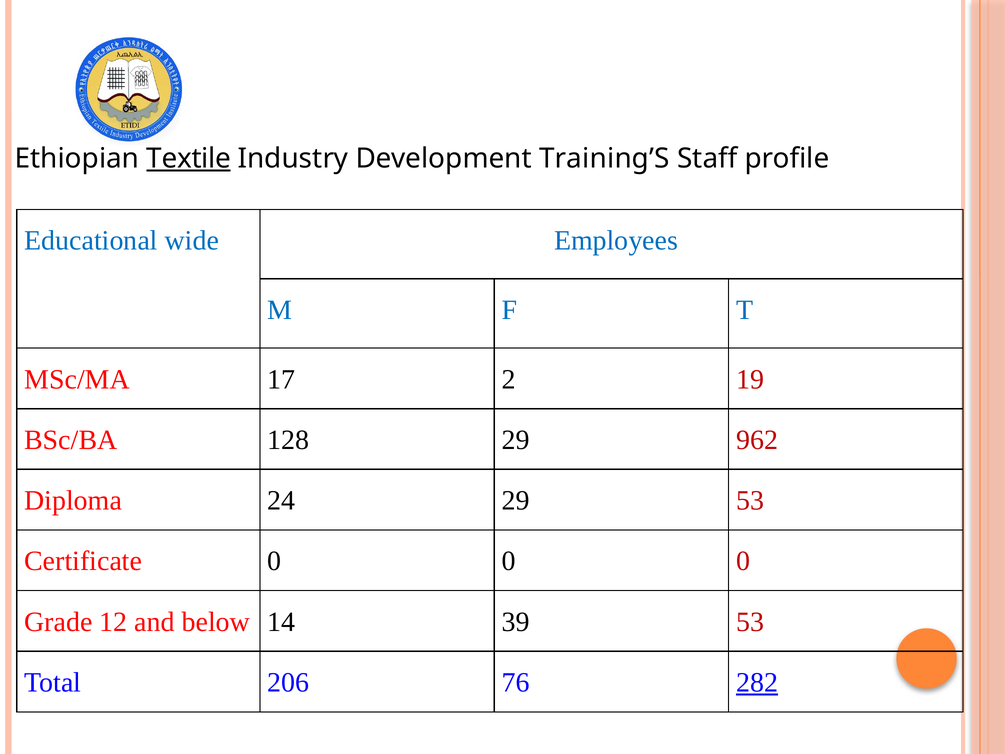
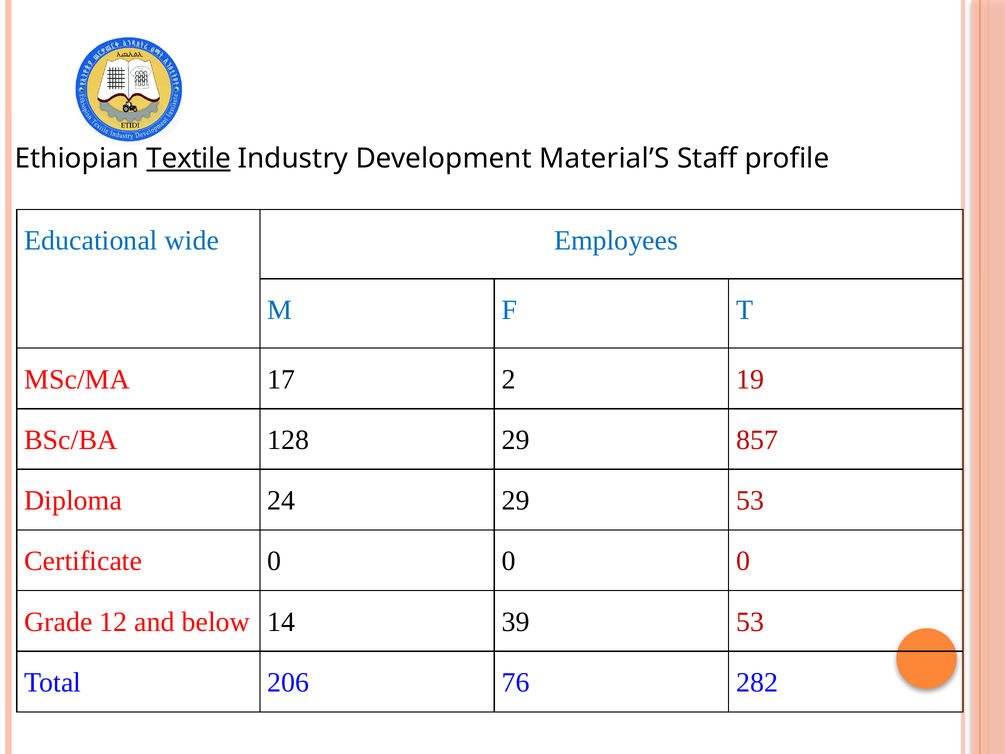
Training’S: Training’S -> Material’S
962: 962 -> 857
282 underline: present -> none
